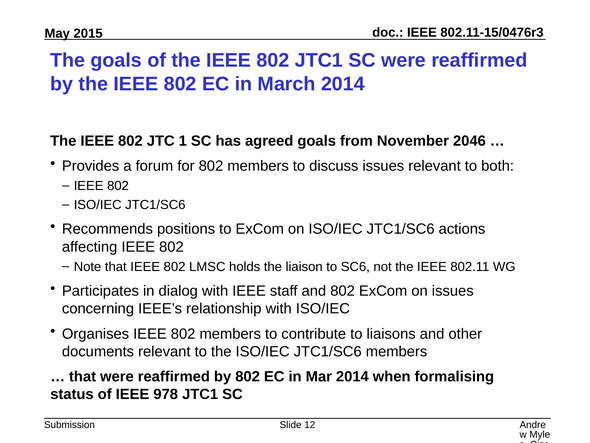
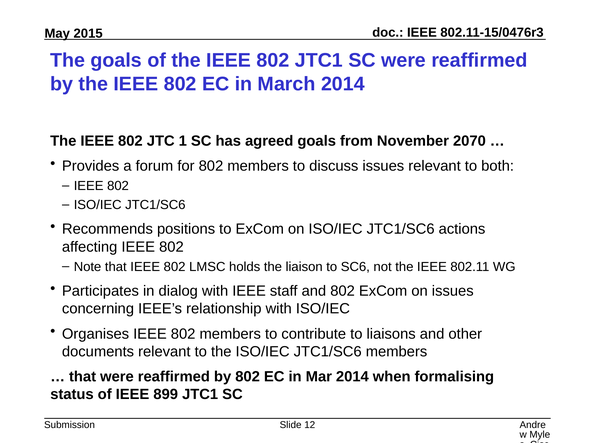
2046: 2046 -> 2070
978: 978 -> 899
